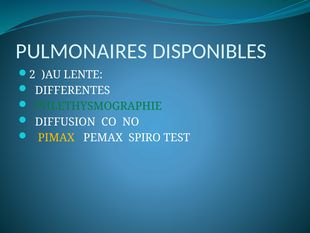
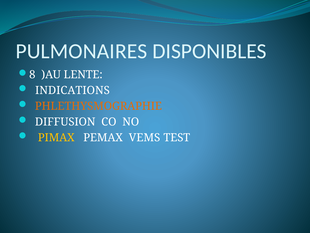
2: 2 -> 8
DIFFERENTES: DIFFERENTES -> INDICATIONS
PHLETHYSMOGRAPHIE colour: green -> orange
SPIRO: SPIRO -> VEMS
